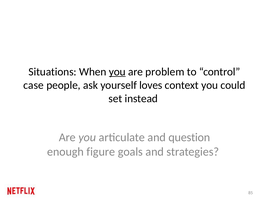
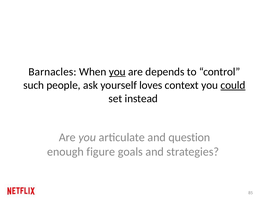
Situations: Situations -> Barnacles
problem: problem -> depends
case: case -> such
could underline: none -> present
